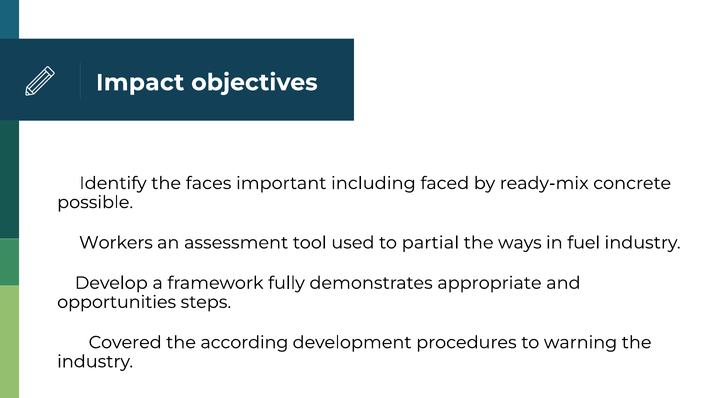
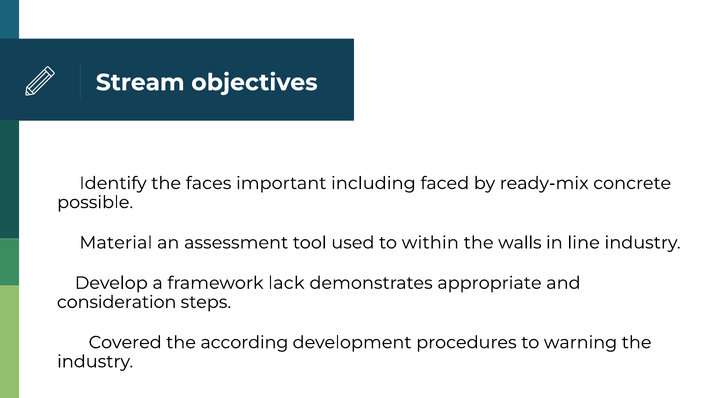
Impact: Impact -> Stream
Workers: Workers -> Material
partial: partial -> within
ways: ways -> walls
fuel: fuel -> line
fully: fully -> lack
opportunities: opportunities -> consideration
